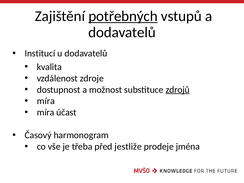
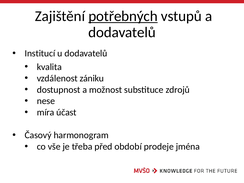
zdroje: zdroje -> zániku
zdrojů underline: present -> none
míra at (46, 101): míra -> nese
jestliže: jestliže -> období
